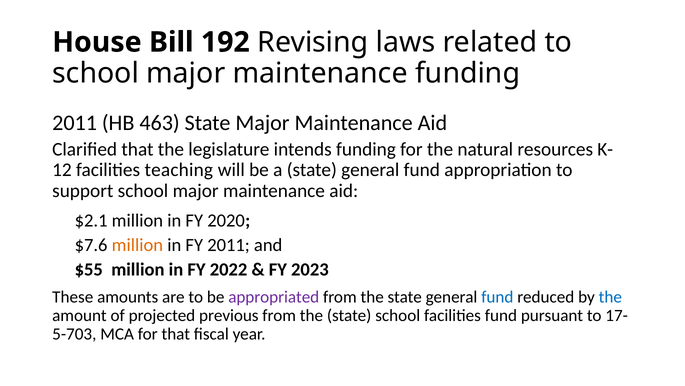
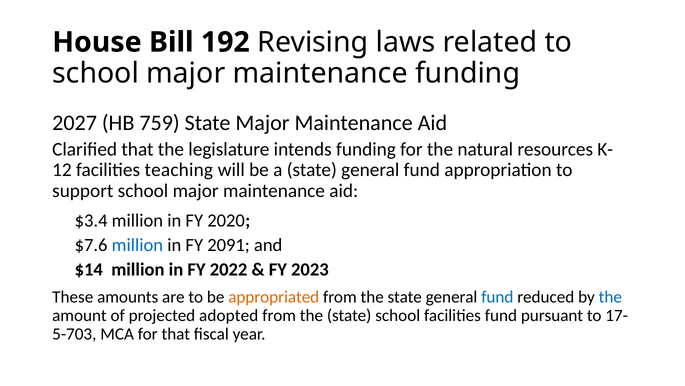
2011 at (75, 123): 2011 -> 2027
463: 463 -> 759
$2.1: $2.1 -> $3.4
million at (137, 245) colour: orange -> blue
FY 2011: 2011 -> 2091
$55: $55 -> $14
appropriated colour: purple -> orange
previous: previous -> adopted
